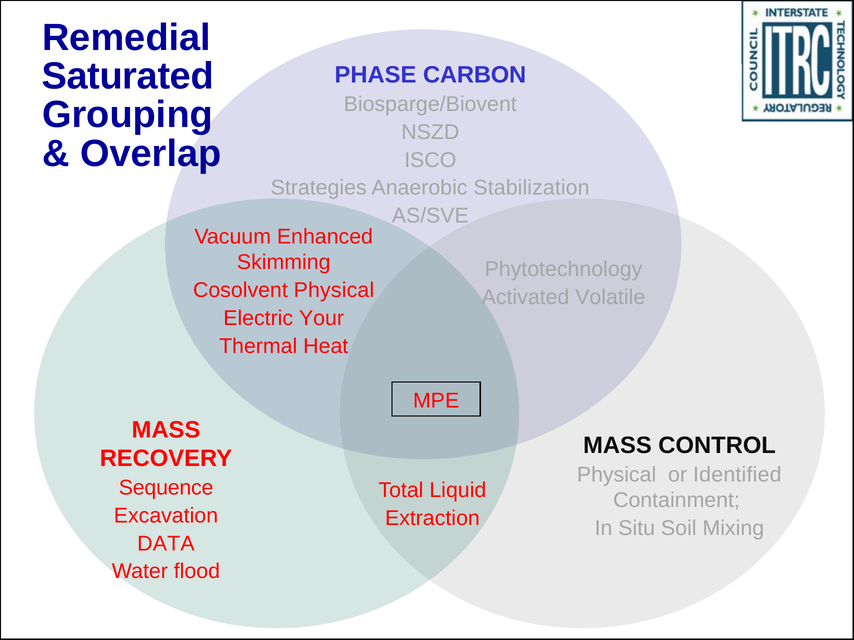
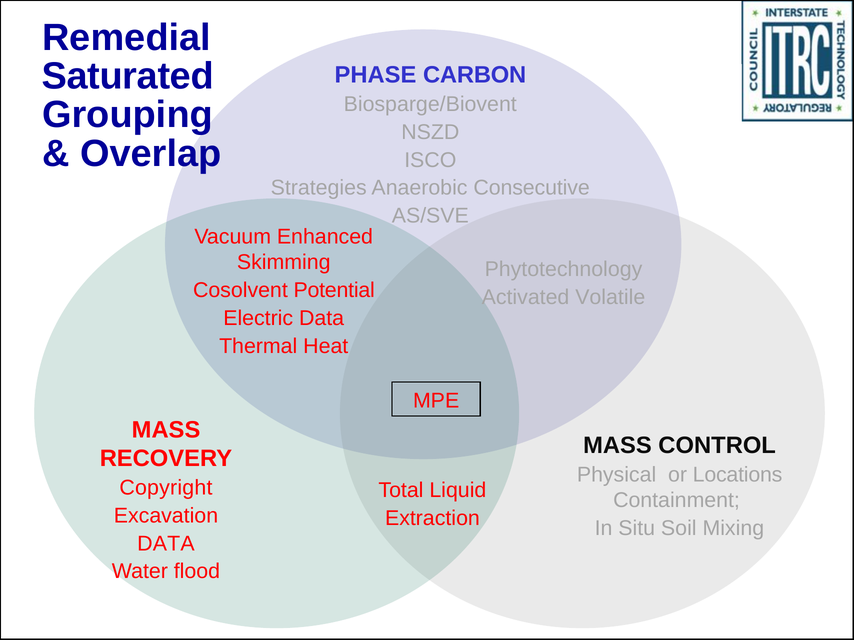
Stabilization: Stabilization -> Consecutive
Cosolvent Physical: Physical -> Potential
Electric Your: Your -> Data
Identified: Identified -> Locations
Sequence: Sequence -> Copyright
